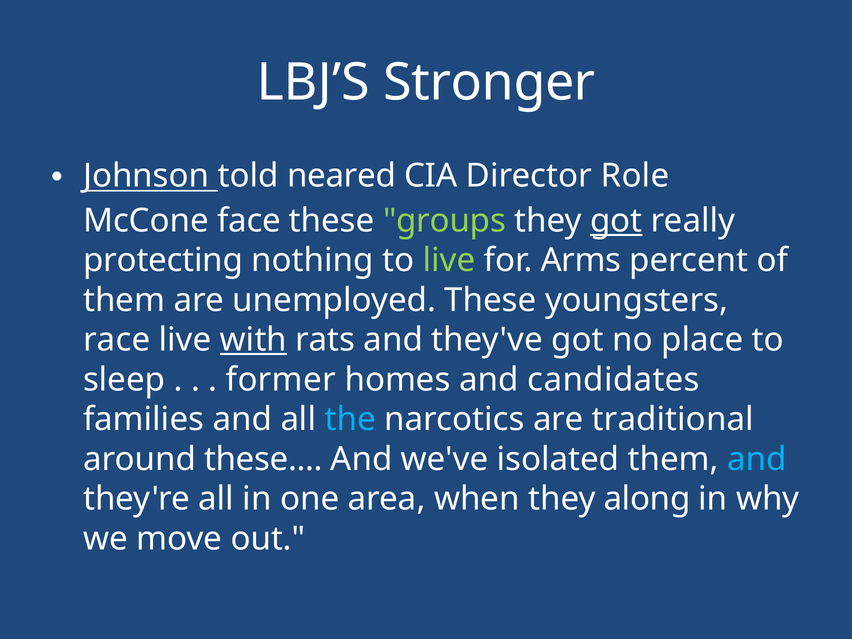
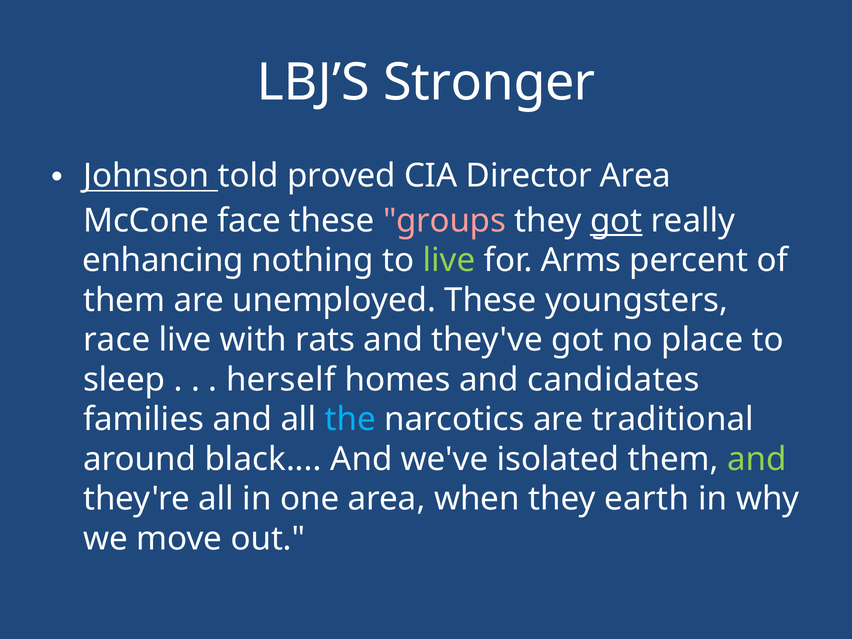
neared: neared -> proved
Director Role: Role -> Area
groups colour: light green -> pink
protecting: protecting -> enhancing
with underline: present -> none
former: former -> herself
around these: these -> black
and at (757, 459) colour: light blue -> light green
along: along -> earth
